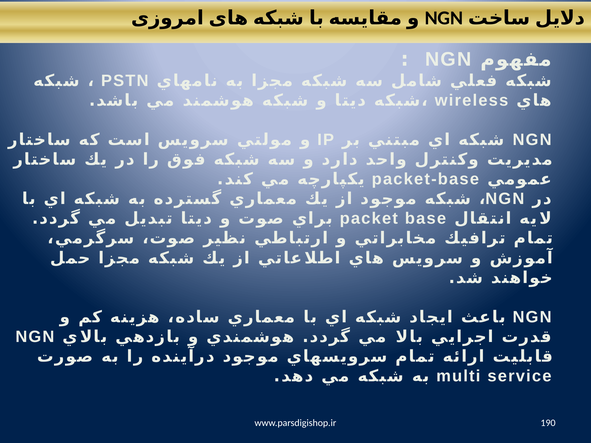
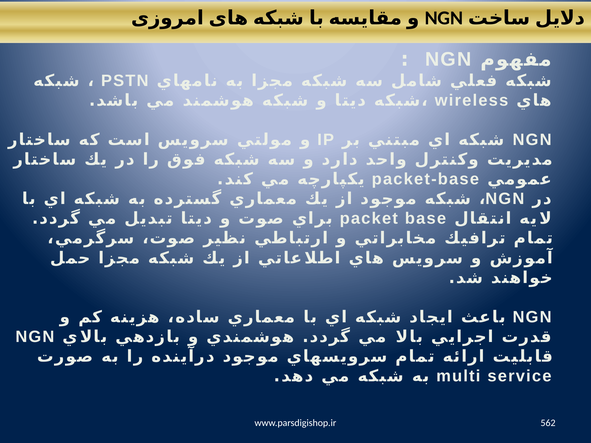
190: 190 -> 562
